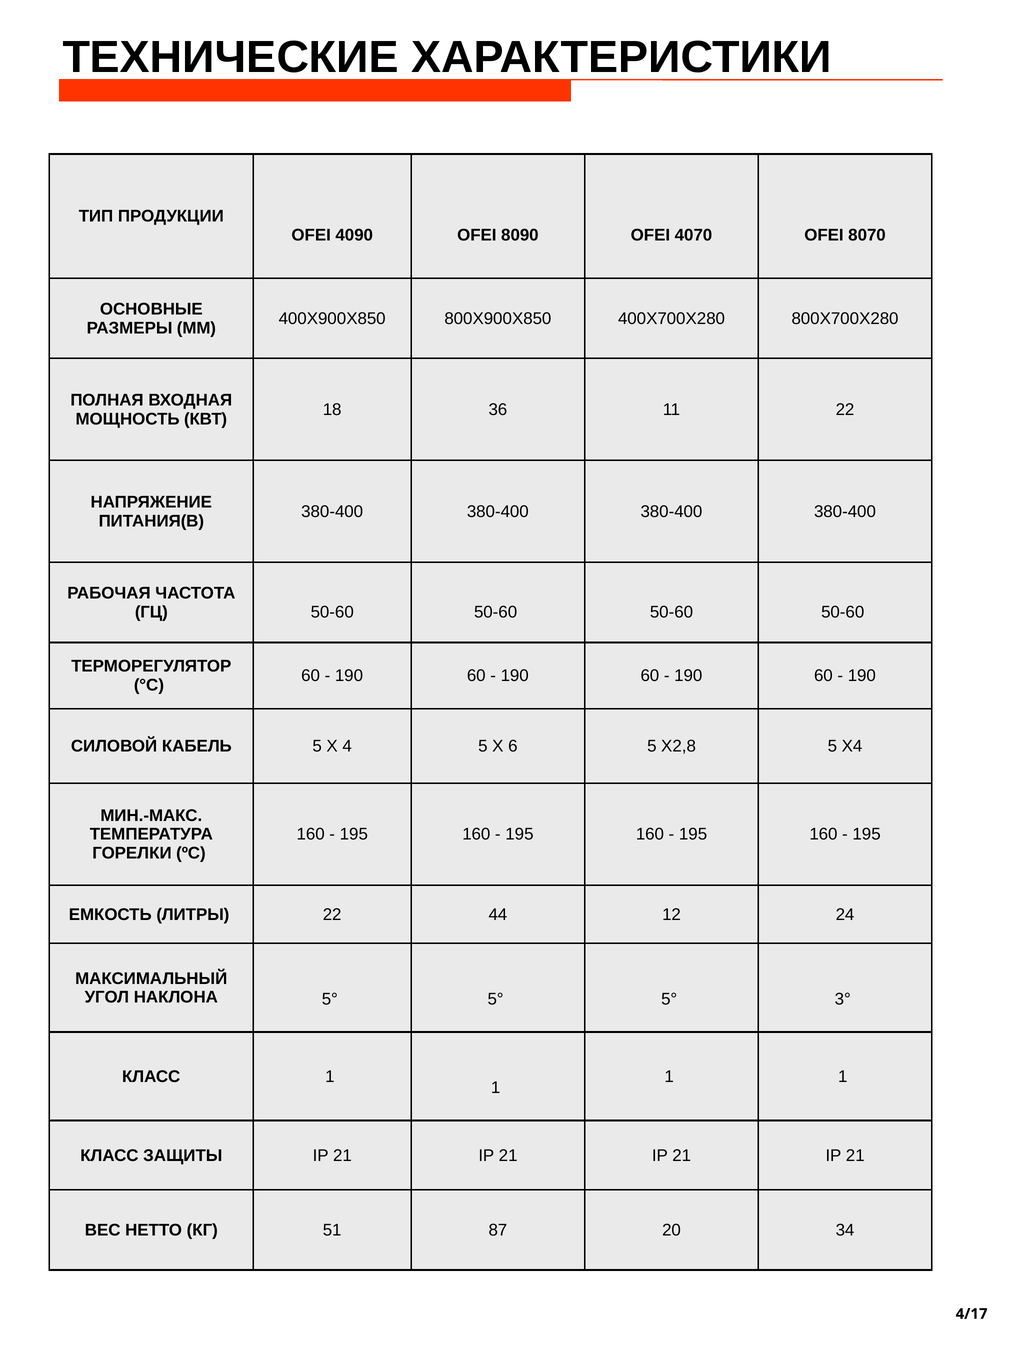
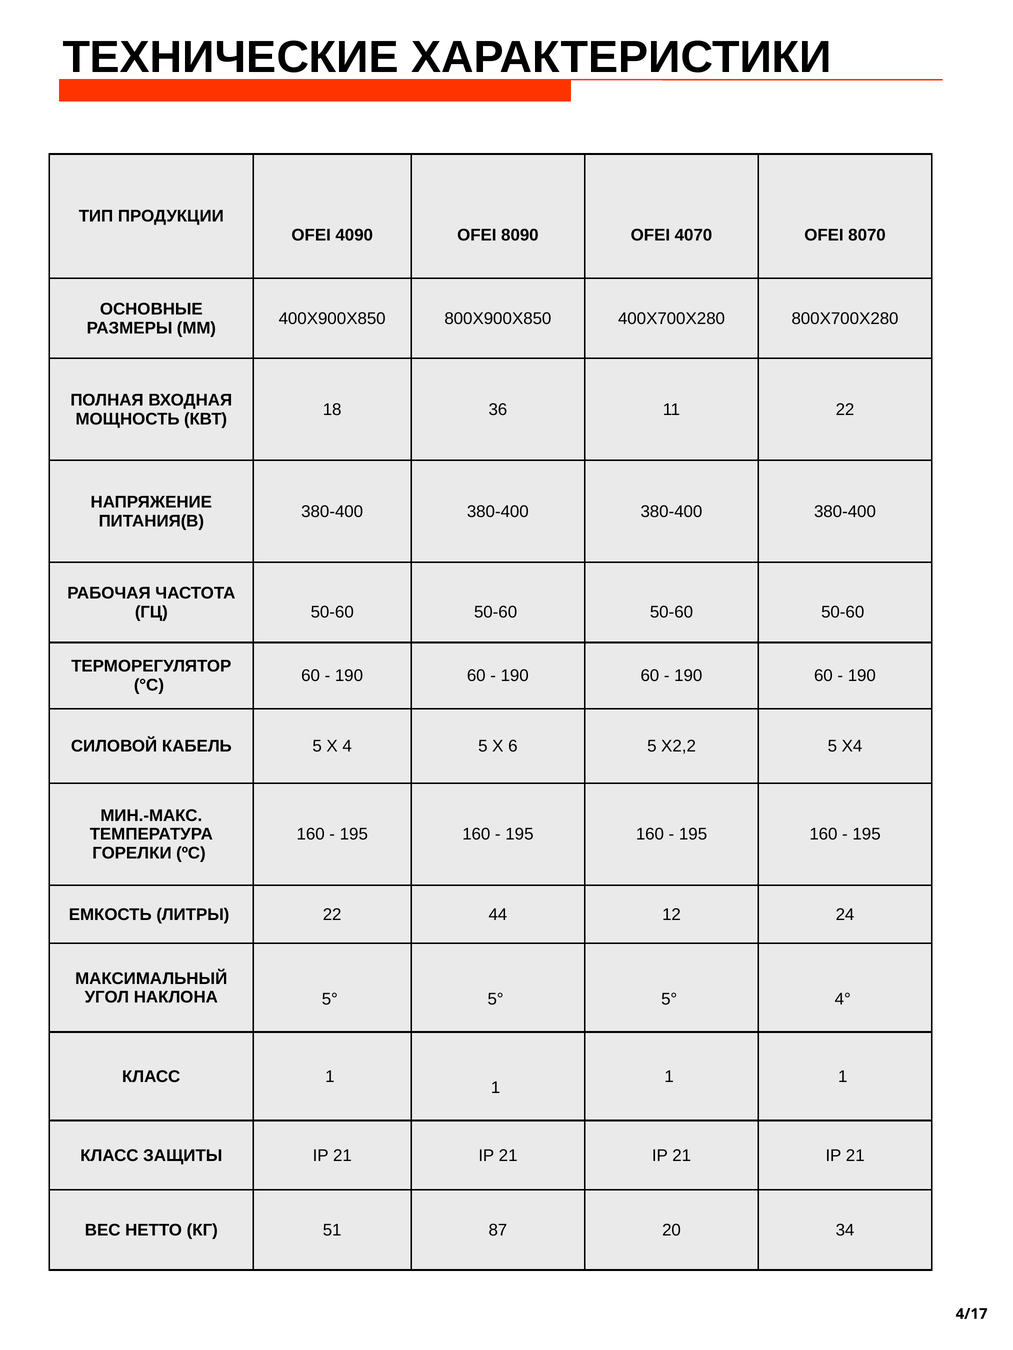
X2,8: X2,8 -> X2,2
3°: 3° -> 4°
